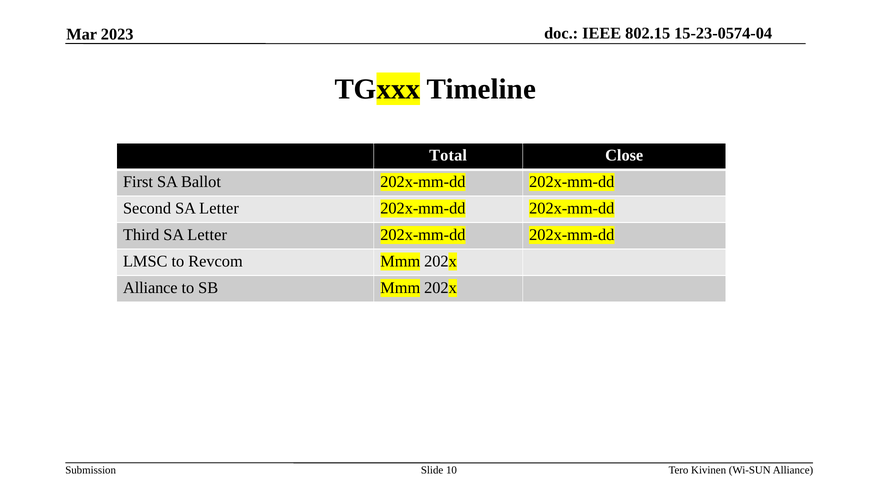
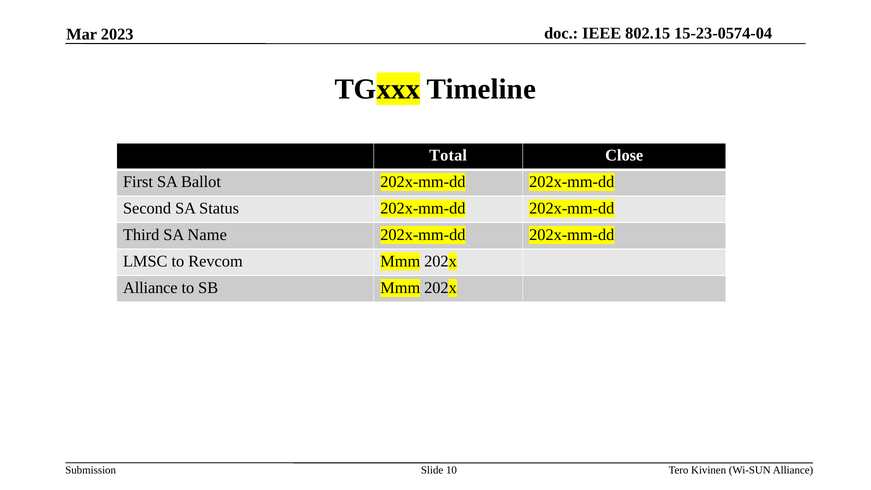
Second SA Letter: Letter -> Status
Third SA Letter: Letter -> Name
